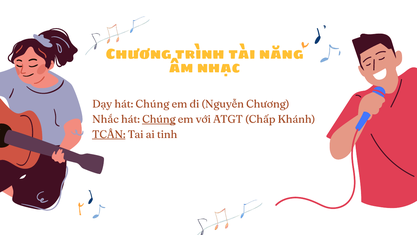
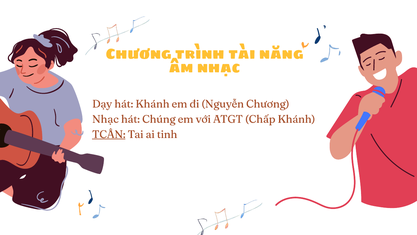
Dạy hát Chúng: Chúng -> Khánh
Nhắc at (105, 119): Nhắc -> Nhạc
Chúng at (159, 119) underline: present -> none
